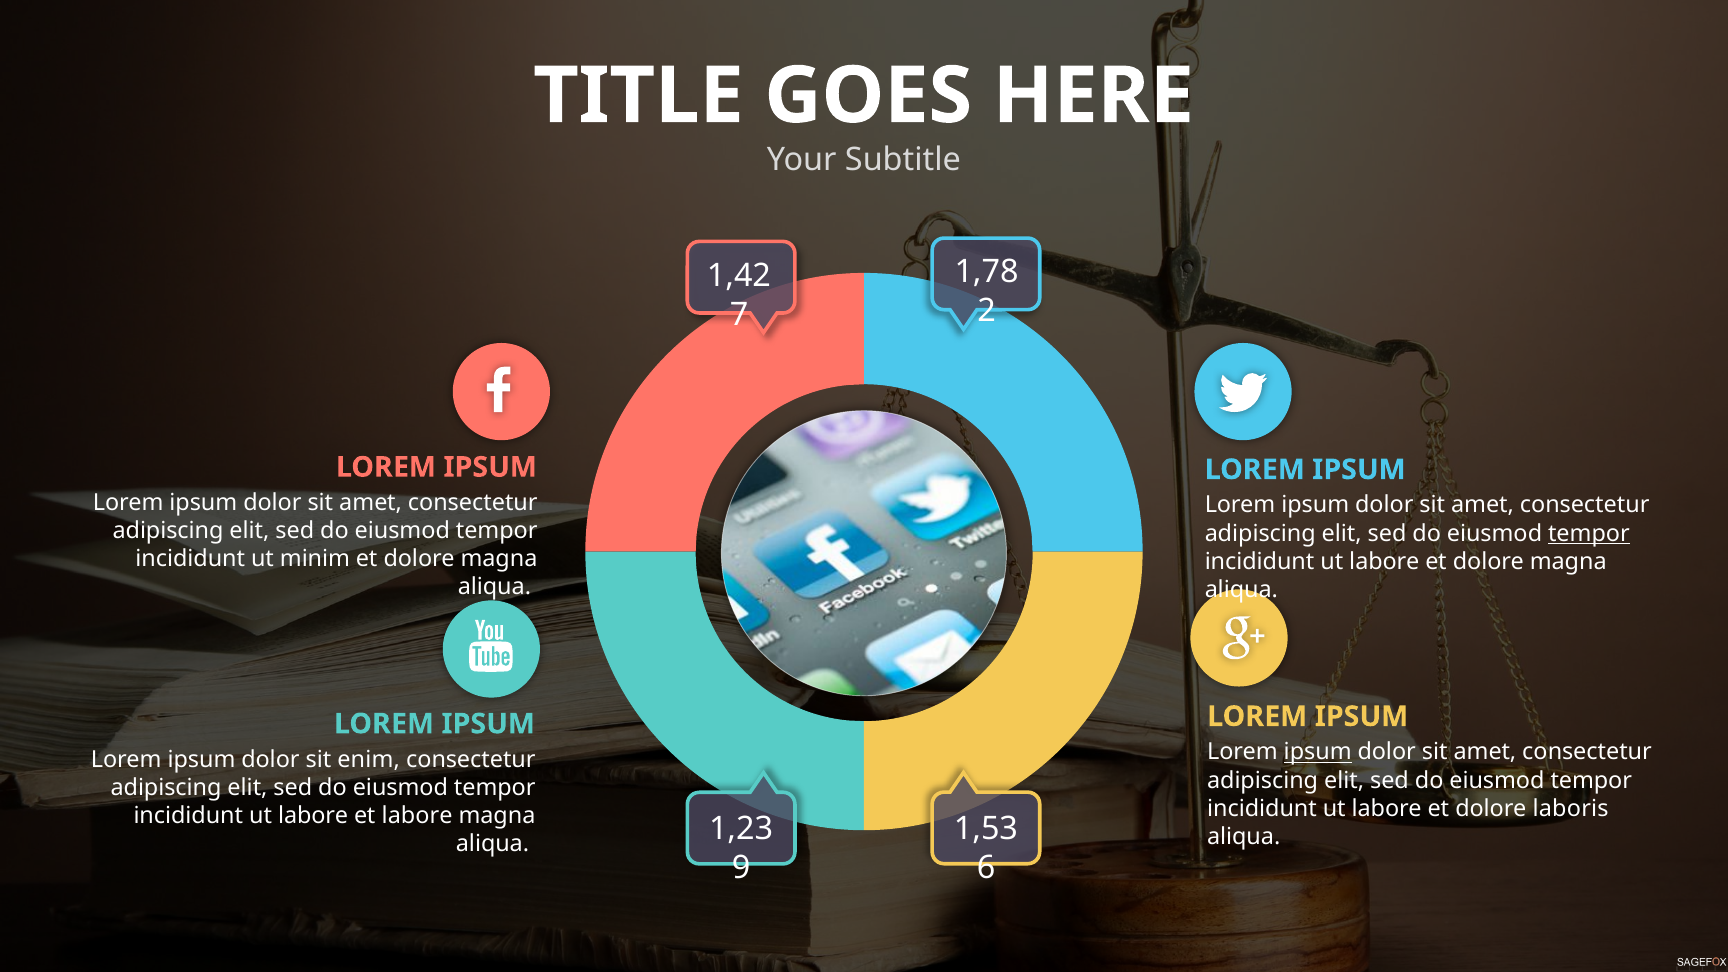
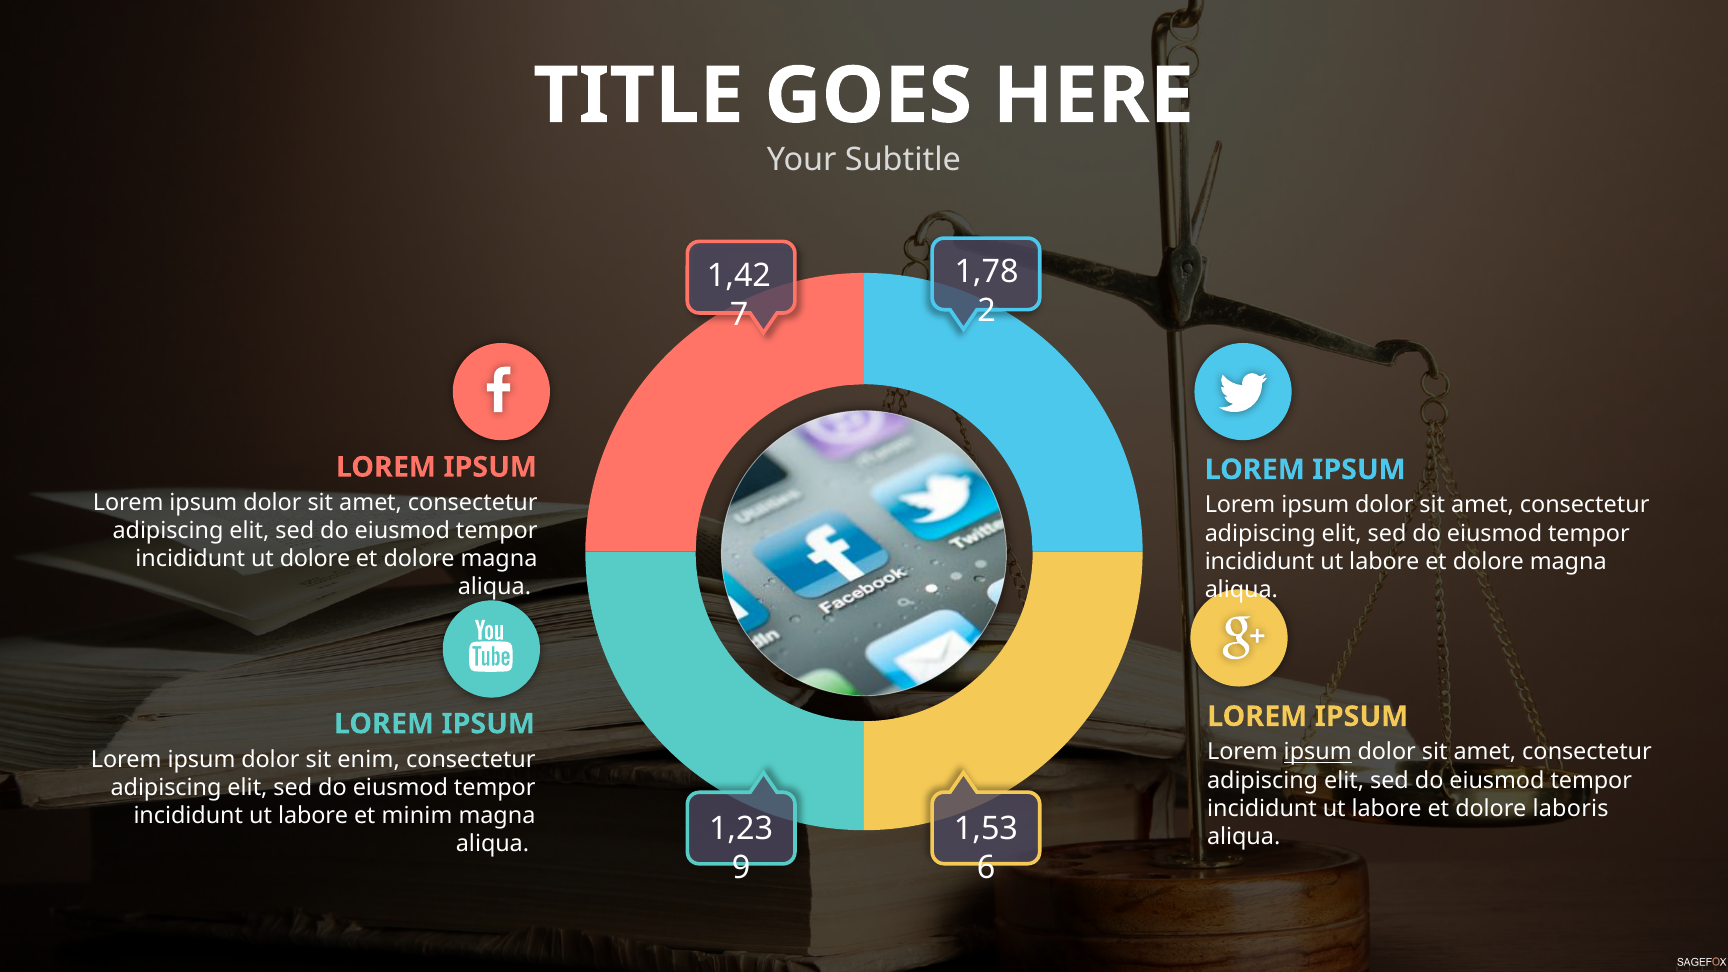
tempor at (1589, 533) underline: present -> none
ut minim: minim -> dolore
et labore: labore -> minim
